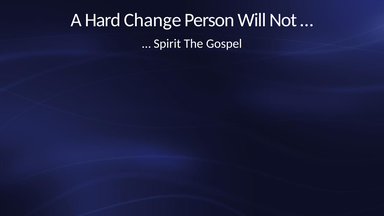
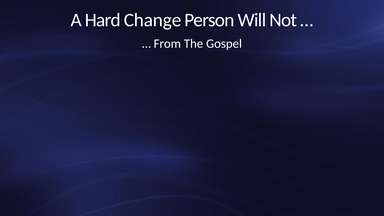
Spirit: Spirit -> From
